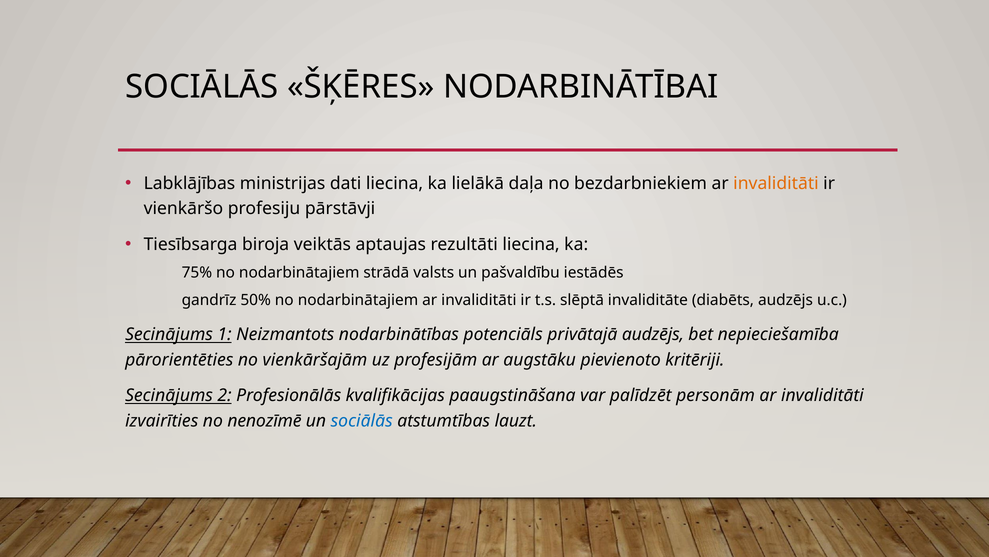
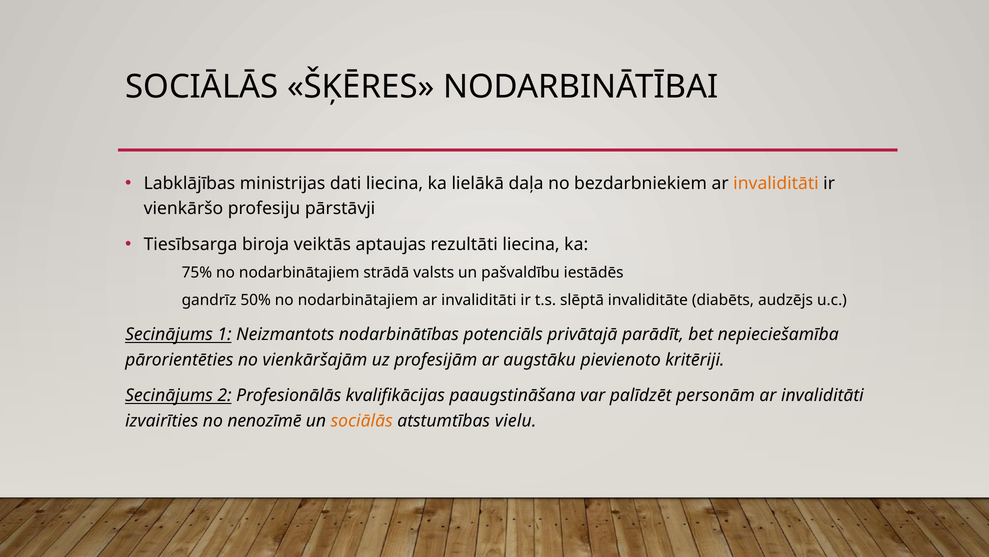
privātajā audzējs: audzējs -> parādīt
sociālās at (362, 420) colour: blue -> orange
lauzt: lauzt -> vielu
